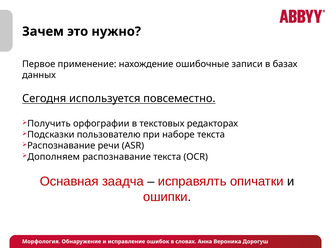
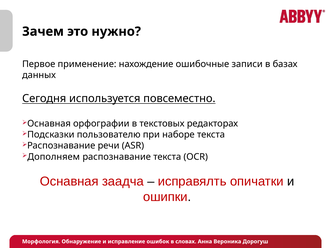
Получить at (49, 124): Получить -> Оснавная
